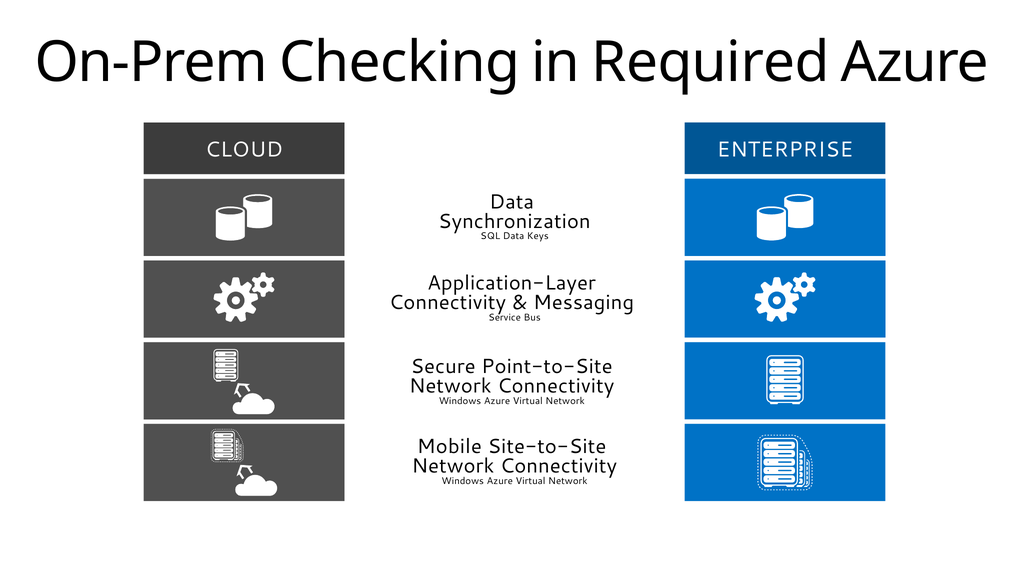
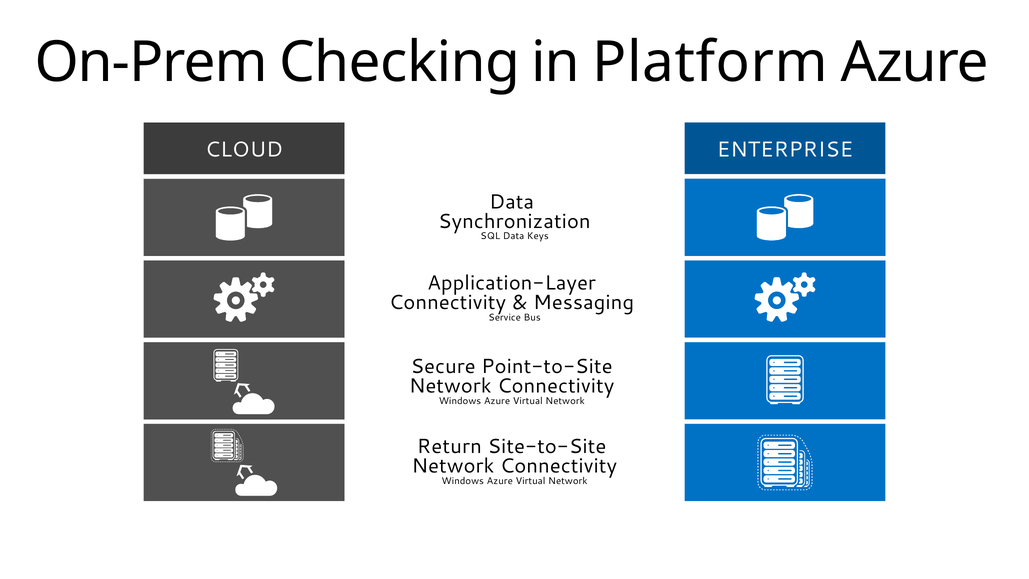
Required: Required -> Platform
Mobile: Mobile -> Return
